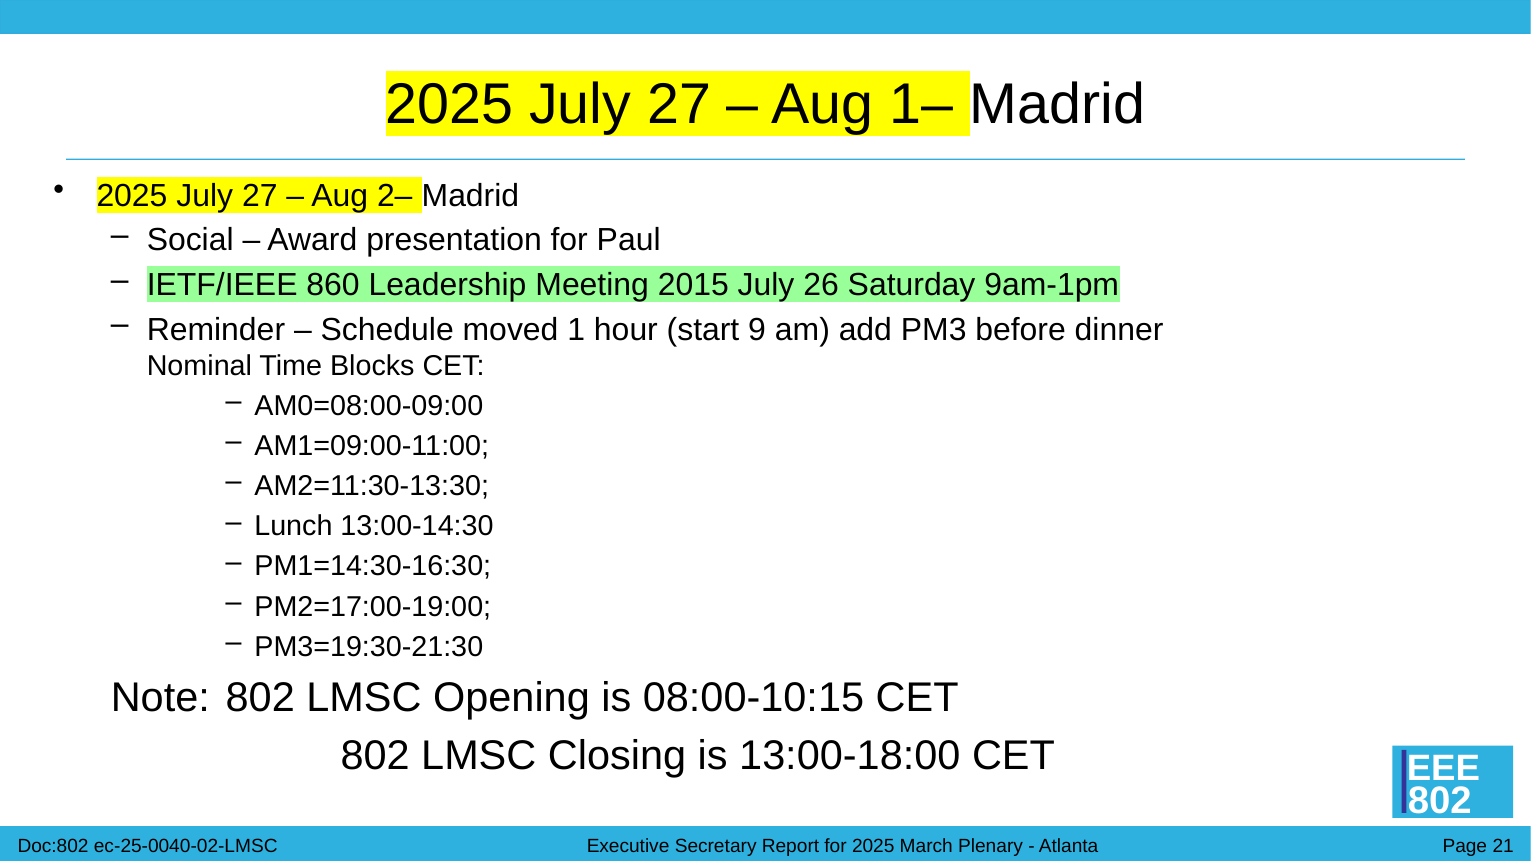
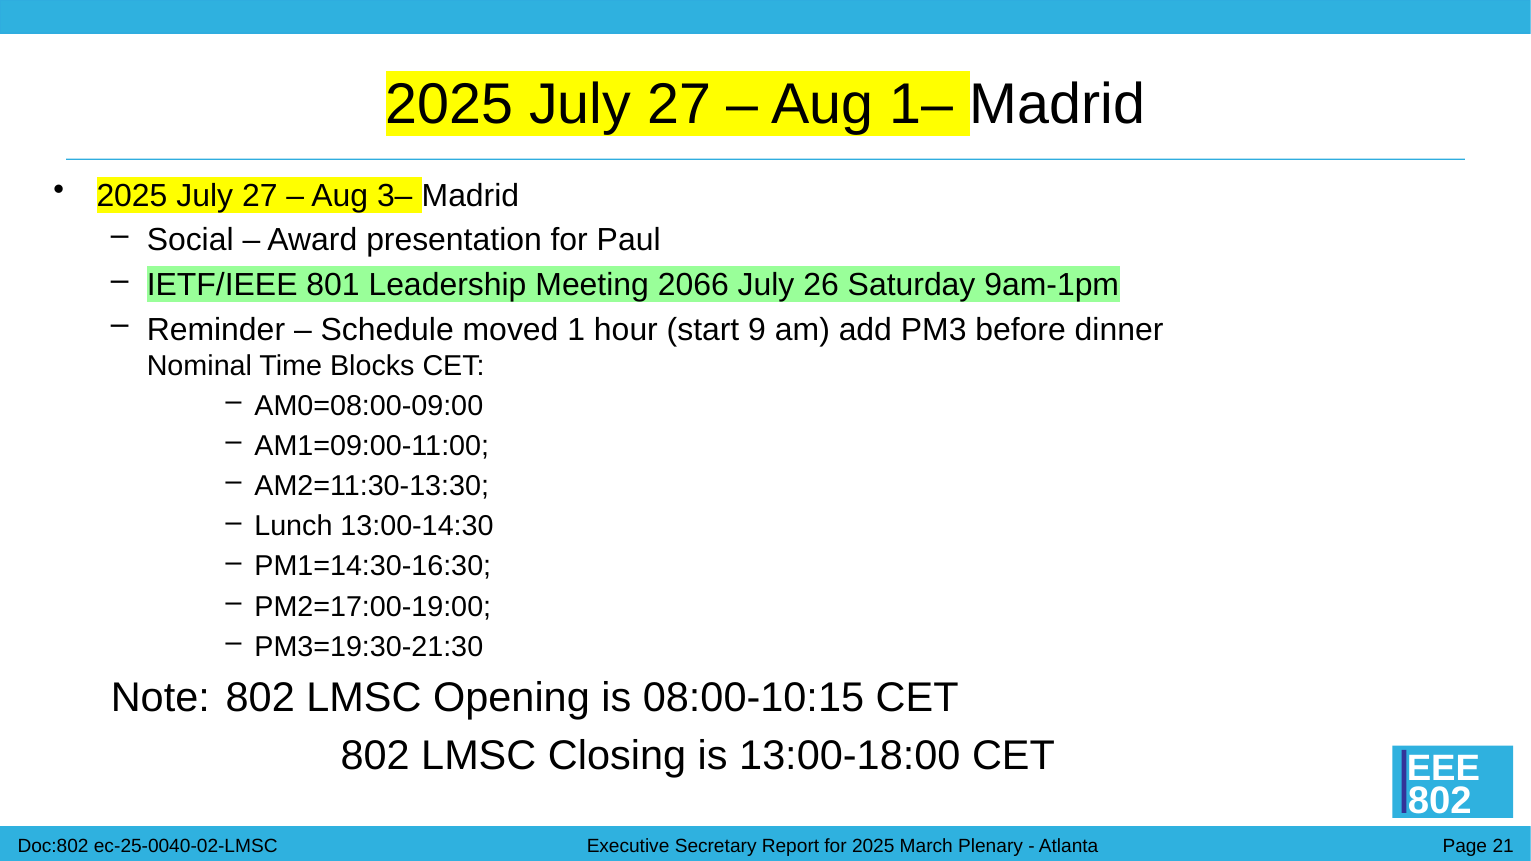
2–: 2– -> 3–
860: 860 -> 801
2015: 2015 -> 2066
